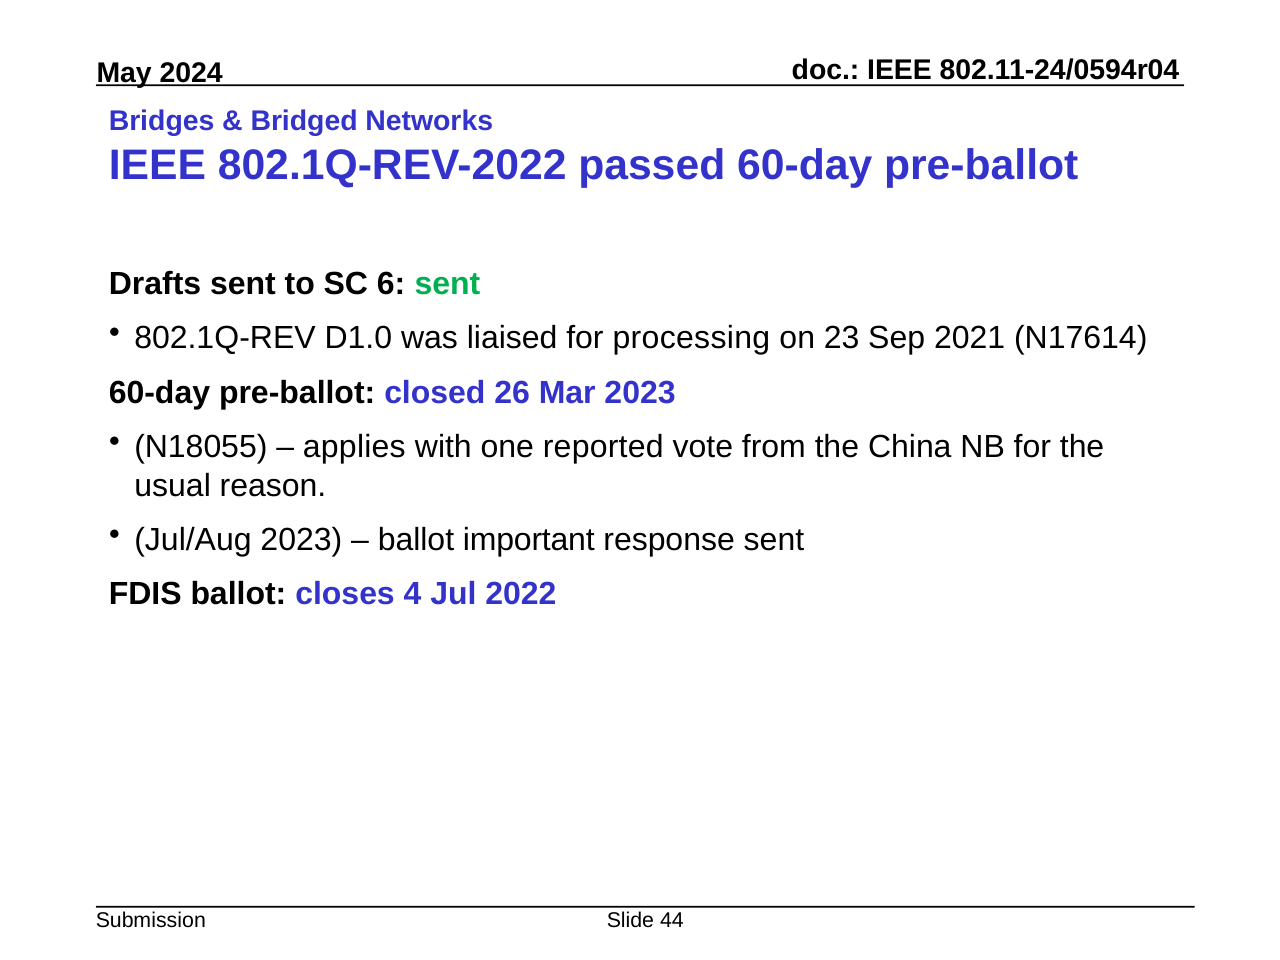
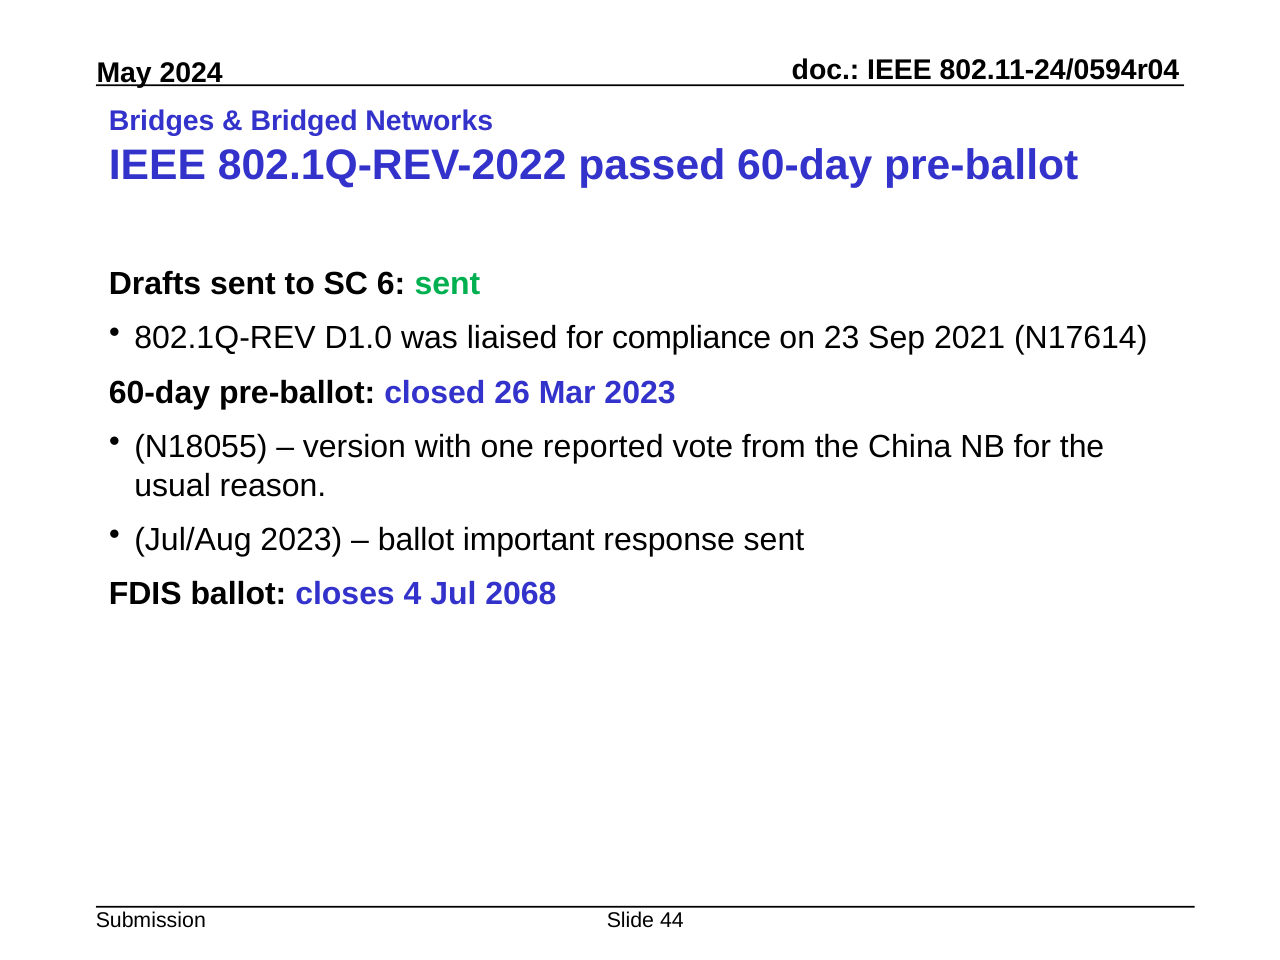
processing: processing -> compliance
applies: applies -> version
2022: 2022 -> 2068
